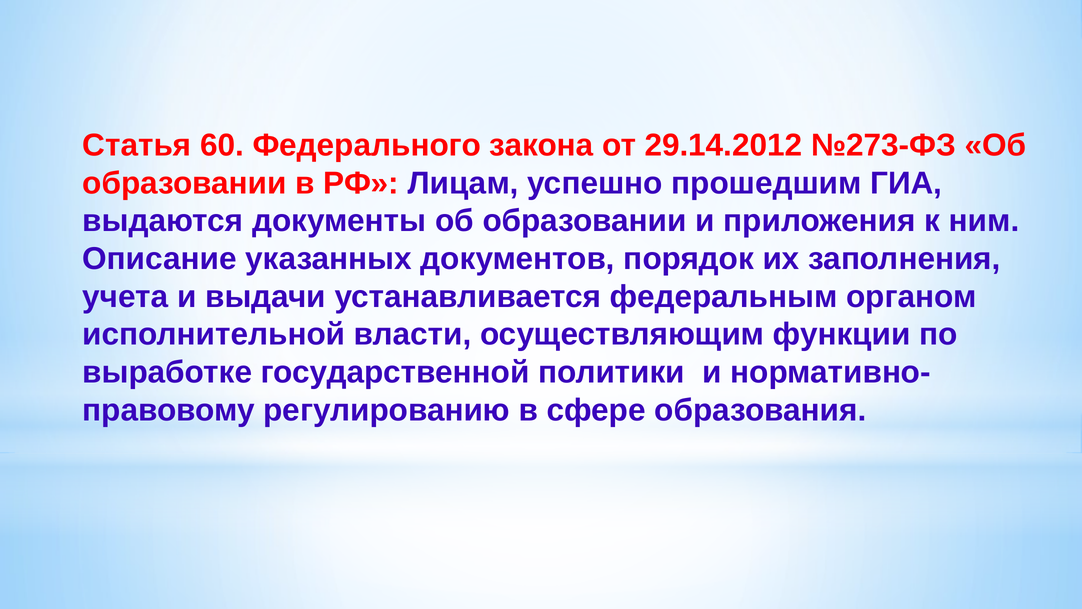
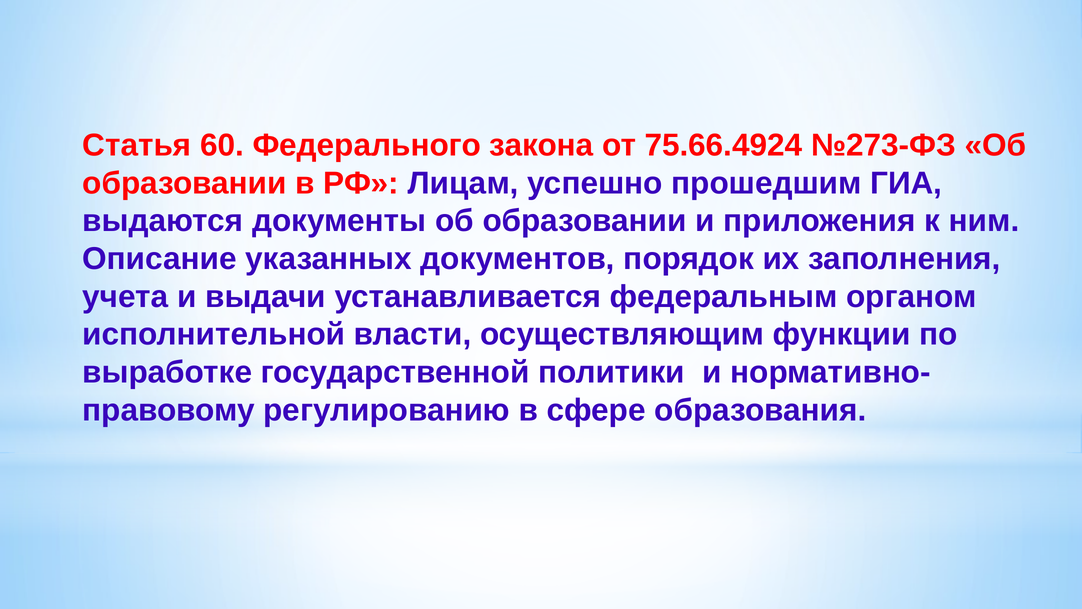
29.14.2012: 29.14.2012 -> 75.66.4924
